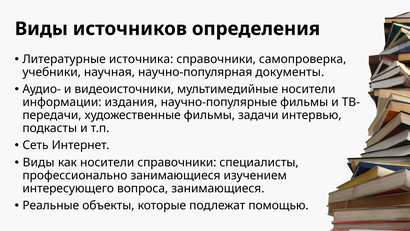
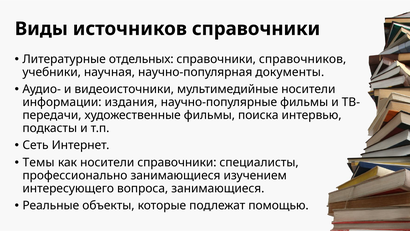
источников определения: определения -> справочники
источника: источника -> отдельных
самопроверка: самопроверка -> справочников
задачи: задачи -> поиска
Виды at (39, 162): Виды -> Темы
